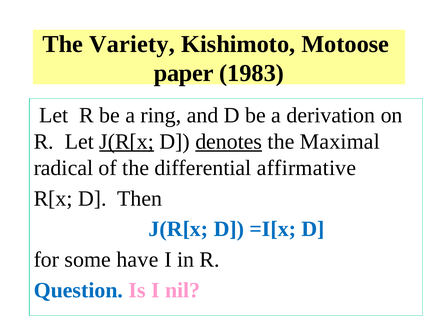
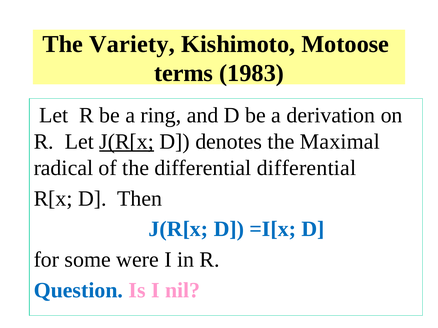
paper: paper -> terms
denotes underline: present -> none
differential affirmative: affirmative -> differential
have: have -> were
